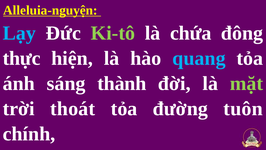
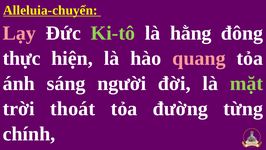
Alleluia-nguyện: Alleluia-nguyện -> Alleluia-chuyển
Lạy colour: light blue -> pink
chứa: chứa -> hằng
quang colour: light blue -> pink
thành: thành -> người
tuôn: tuôn -> từng
